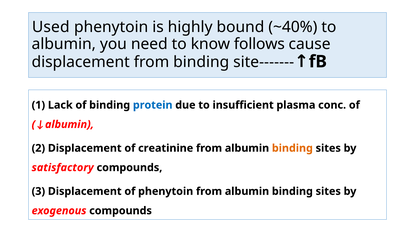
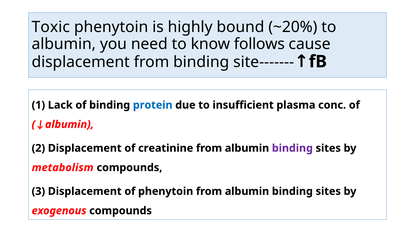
Used: Used -> Toxic
~40%: ~40% -> ~20%
binding at (292, 148) colour: orange -> purple
satisfactory: satisfactory -> metabolism
